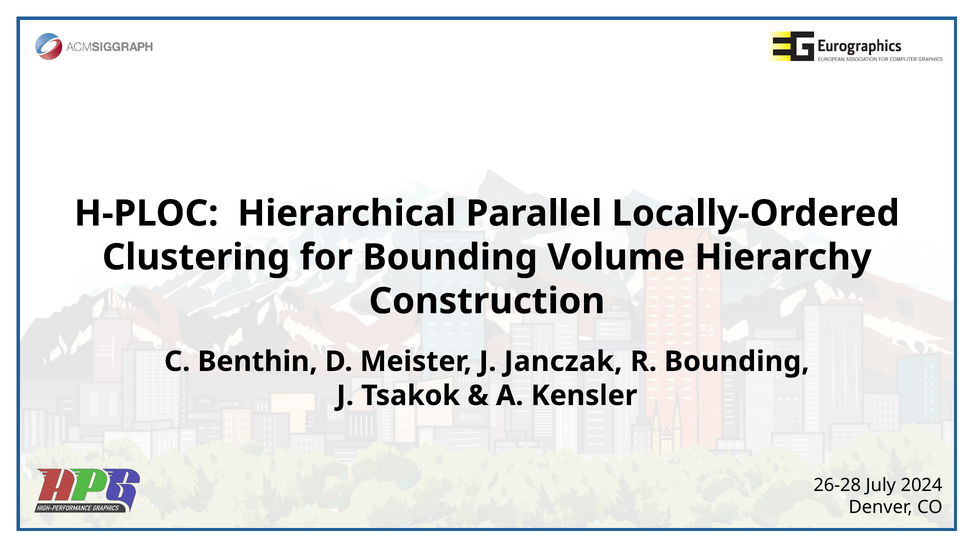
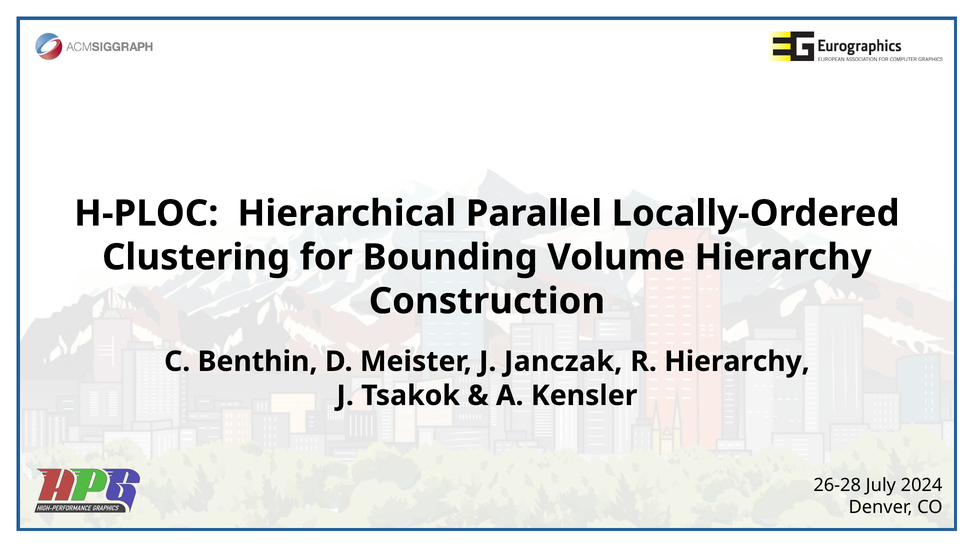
R Bounding: Bounding -> Hierarchy
